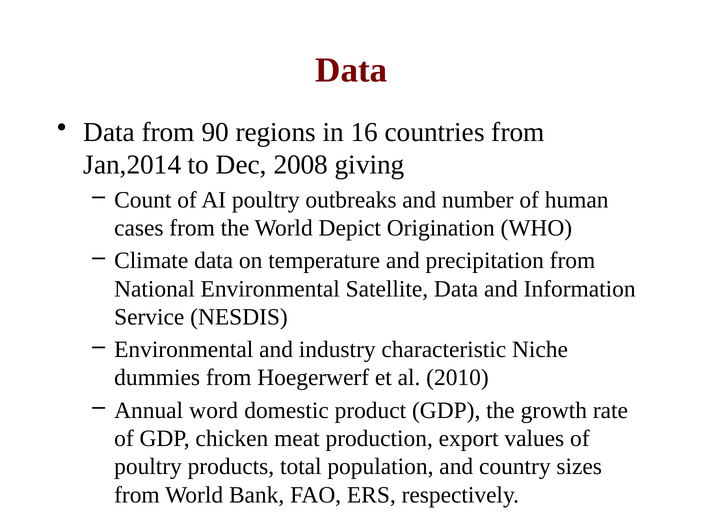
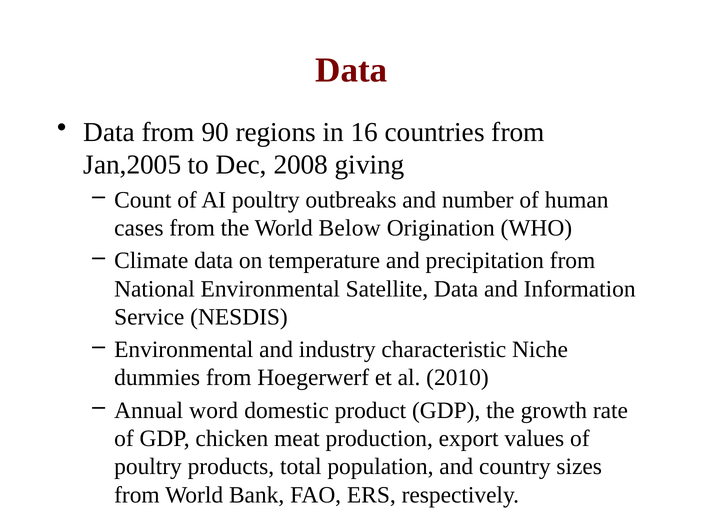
Jan,2014: Jan,2014 -> Jan,2005
Depict: Depict -> Below
